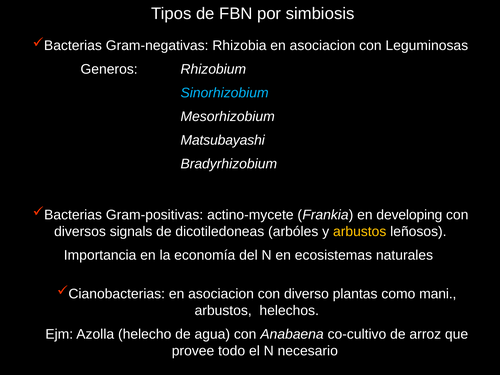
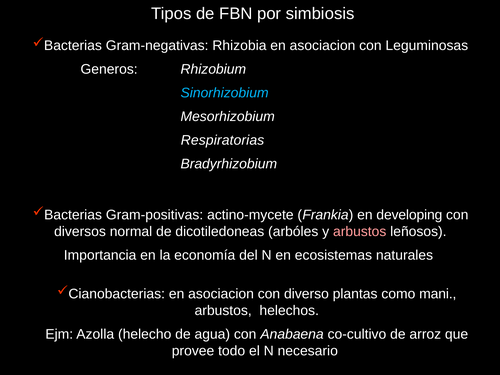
Matsubayashi: Matsubayashi -> Respiratorias
signals: signals -> normal
arbustos at (360, 232) colour: yellow -> pink
